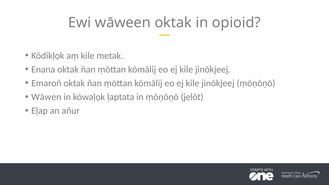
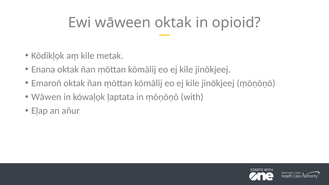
jelōt: jelōt -> with
